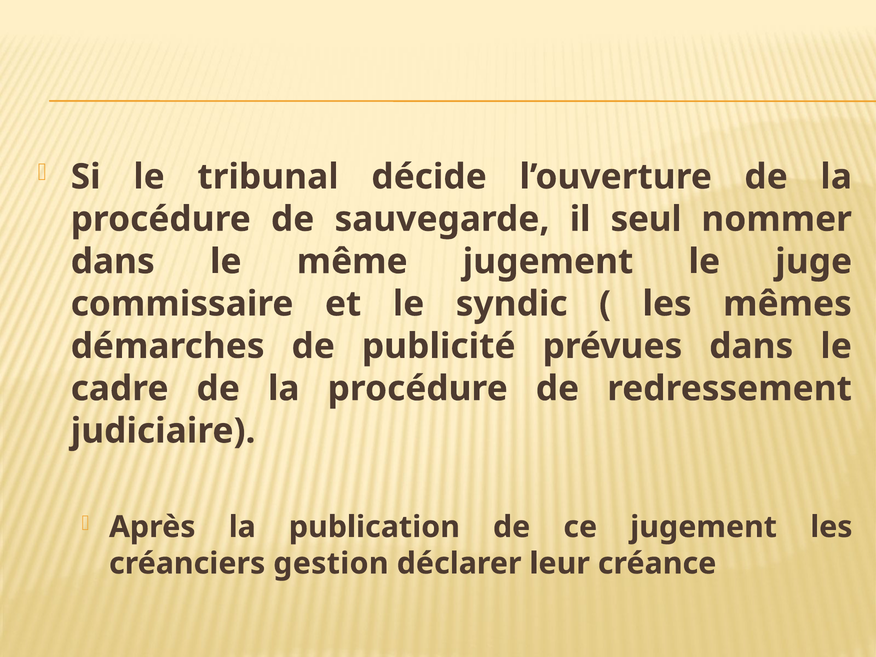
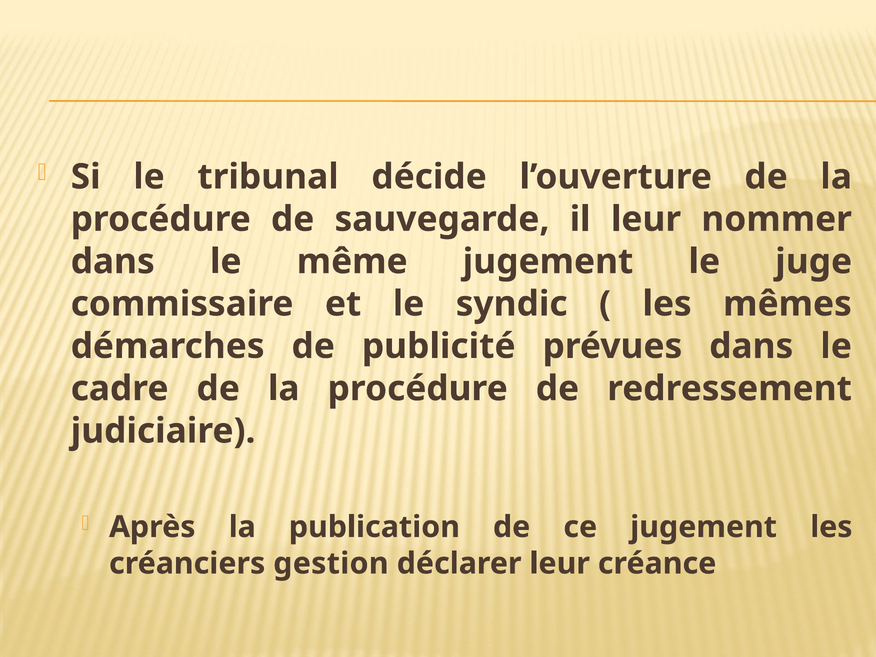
il seul: seul -> leur
